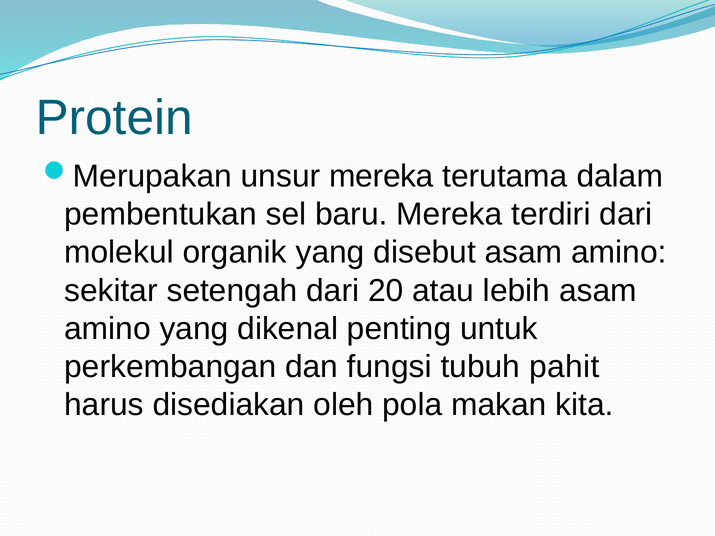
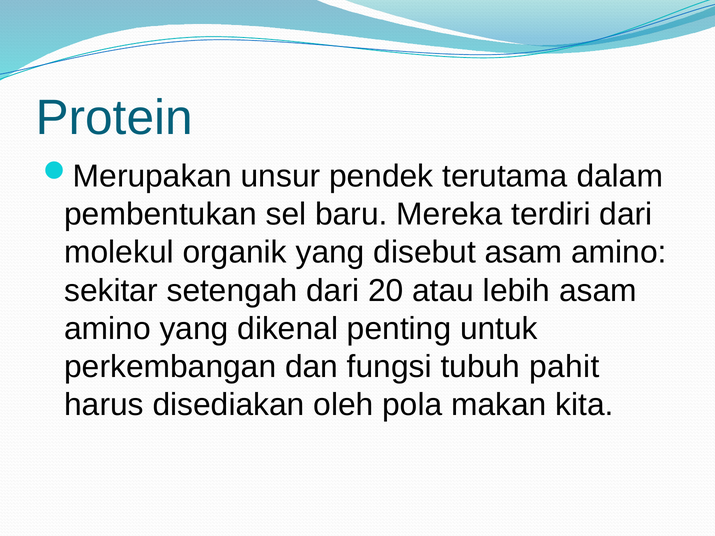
unsur mereka: mereka -> pendek
